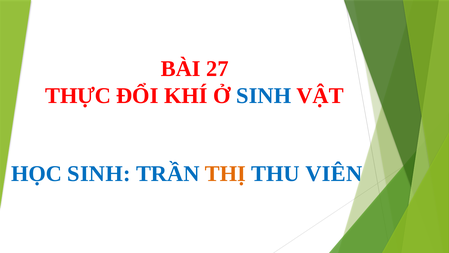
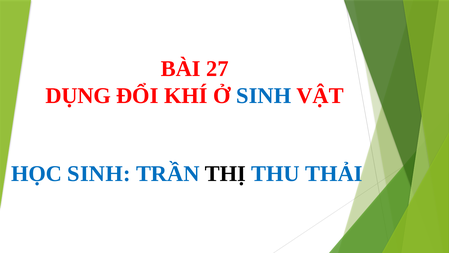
THỰC: THỰC -> DỤNG
THỊ colour: orange -> black
VIÊN: VIÊN -> THẢI
